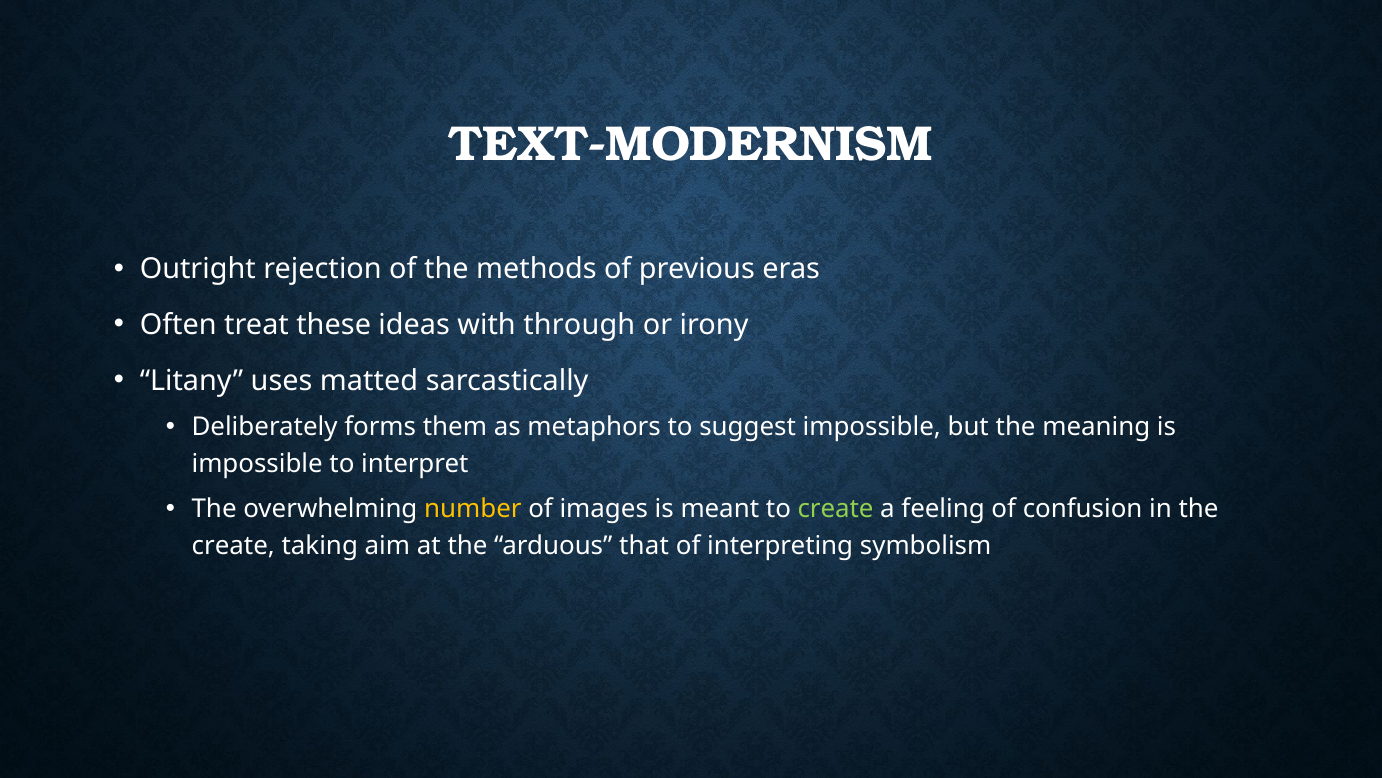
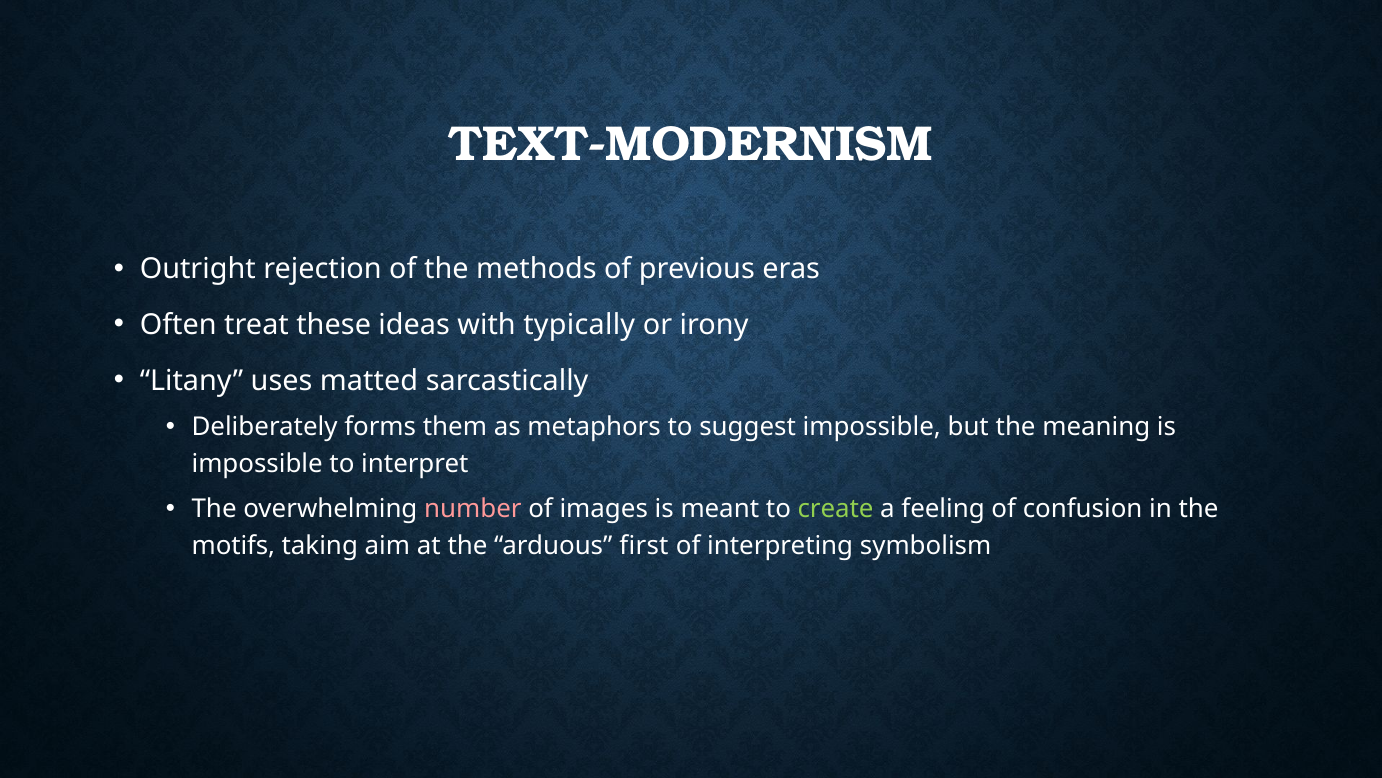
through: through -> typically
number colour: yellow -> pink
create at (233, 546): create -> motifs
that: that -> first
